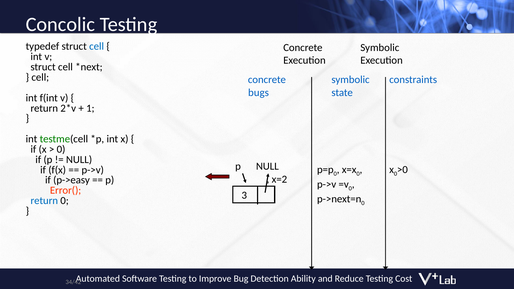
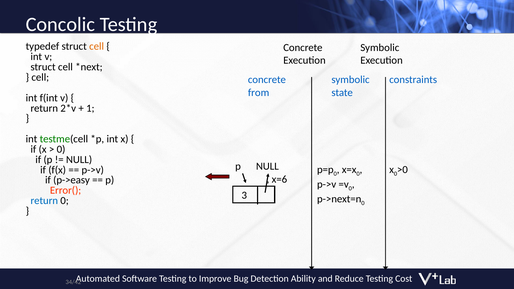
cell at (97, 46) colour: blue -> orange
bugs: bugs -> from
x=2: x=2 -> x=6
